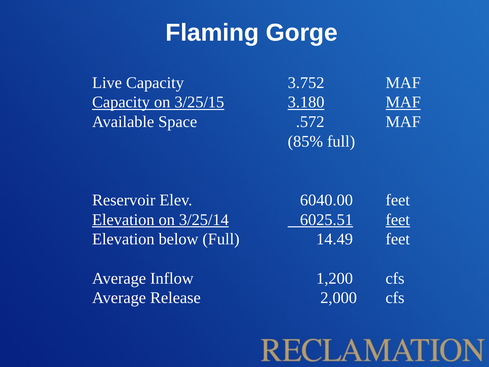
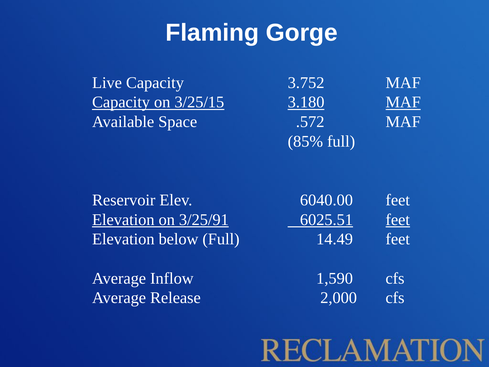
3/25/14: 3/25/14 -> 3/25/91
1,200: 1,200 -> 1,590
